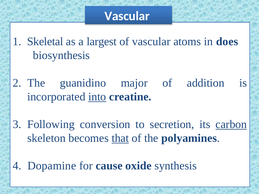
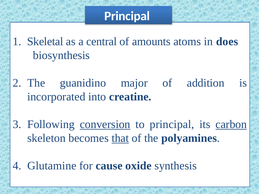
Vascular at (127, 16): Vascular -> Principal
largest: largest -> central
of vascular: vascular -> amounts
into underline: present -> none
conversion underline: none -> present
to secretion: secretion -> principal
Dopamine: Dopamine -> Glutamine
